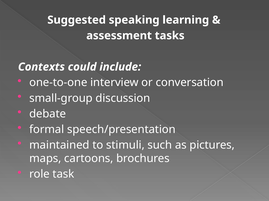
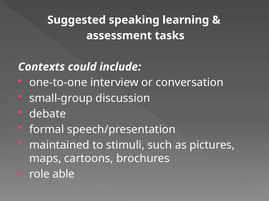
task: task -> able
